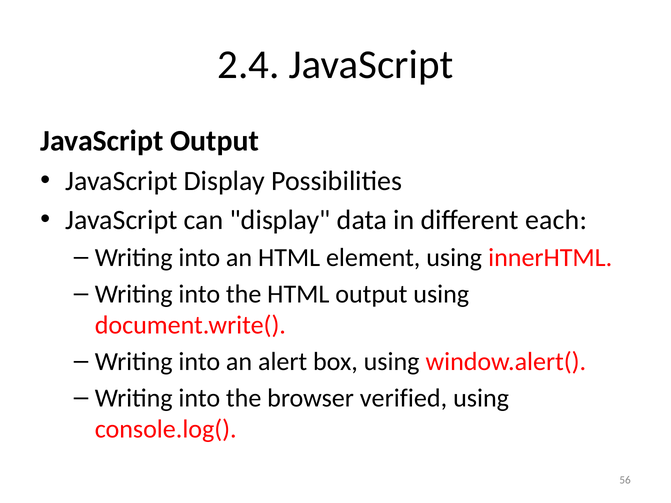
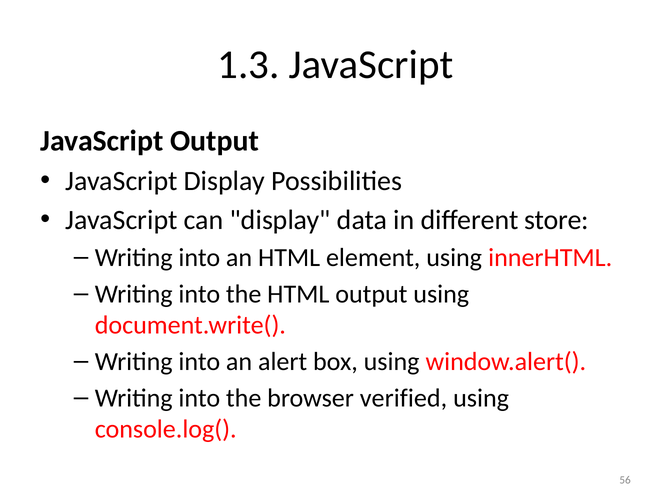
2.4: 2.4 -> 1.3
each: each -> store
